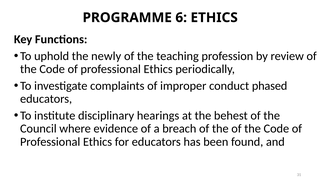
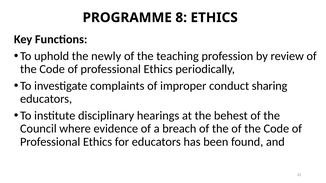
6: 6 -> 8
phased: phased -> sharing
